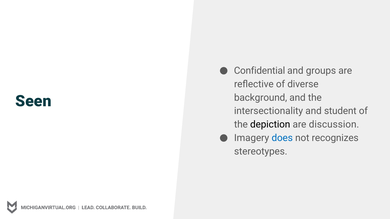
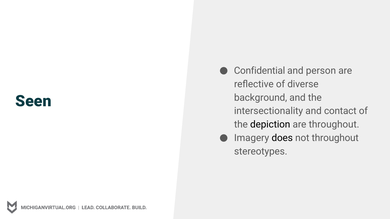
groups: groups -> person
student: student -> contact
are discussion: discussion -> throughout
does colour: blue -> black
not recognizes: recognizes -> throughout
